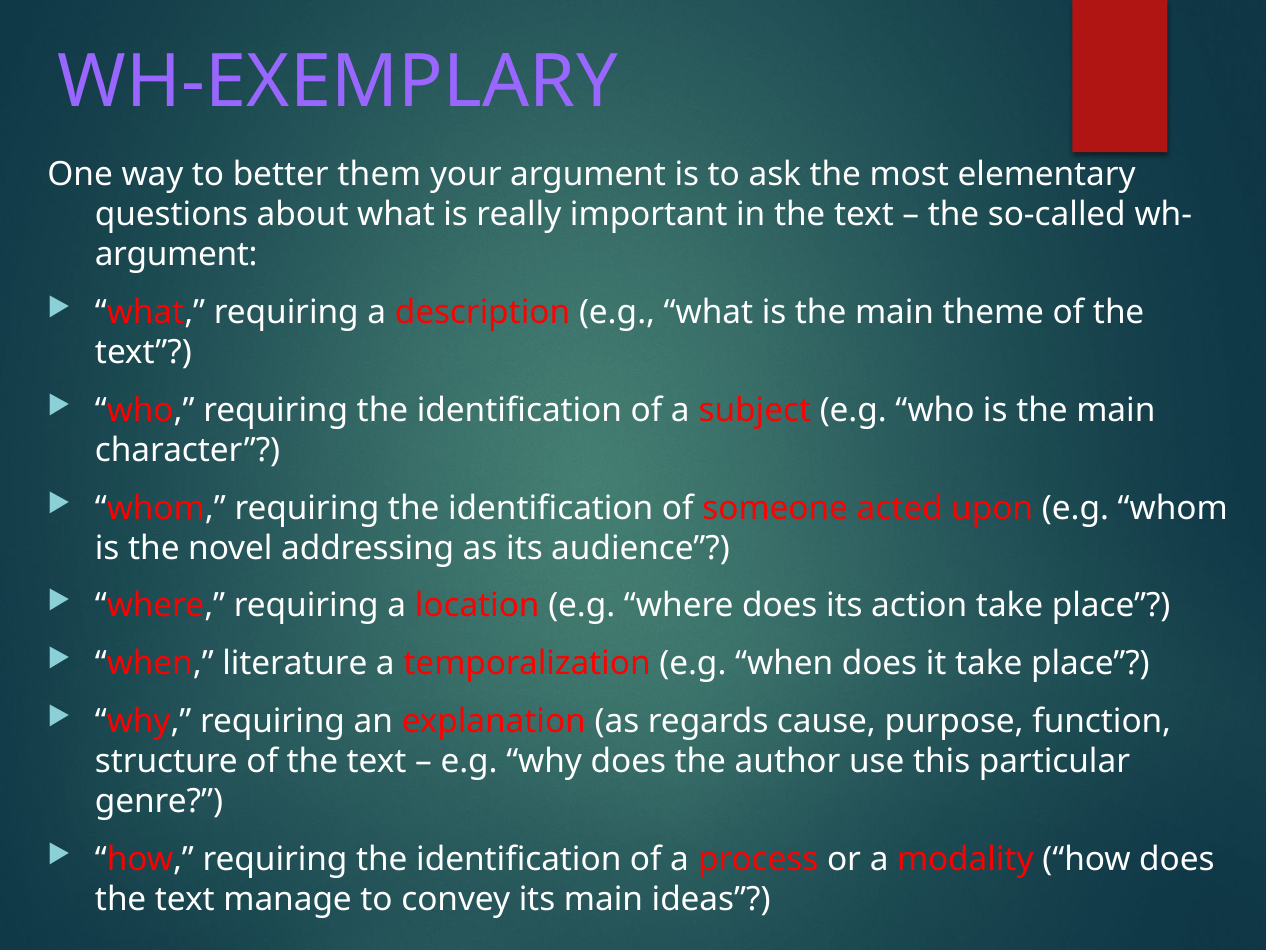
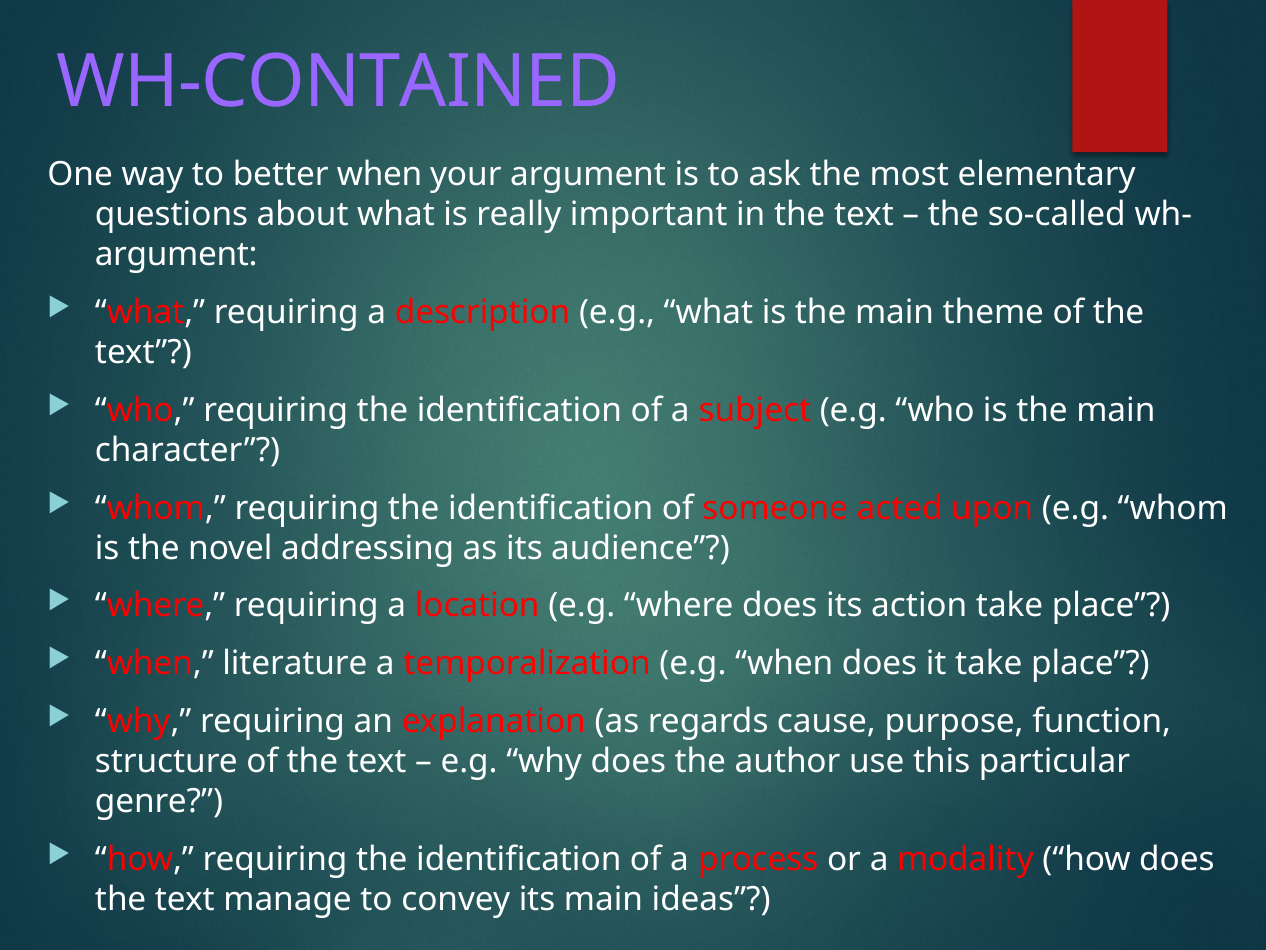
WH-EXEMPLARY: WH-EXEMPLARY -> WH-CONTAINED
better them: them -> when
